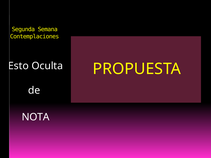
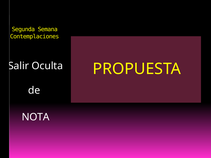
Esto: Esto -> Salir
